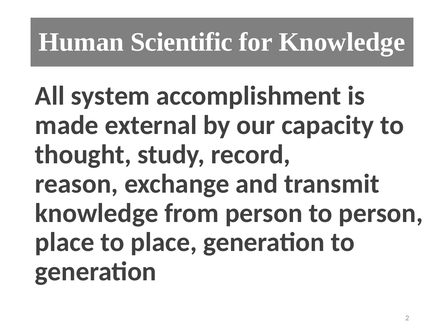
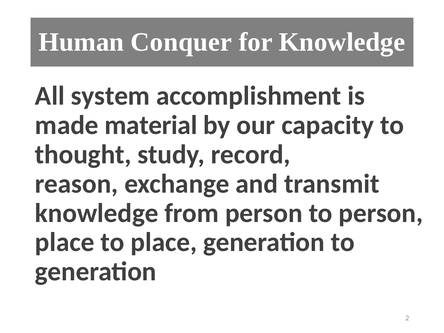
Scientific: Scientific -> Conquer
external: external -> material
